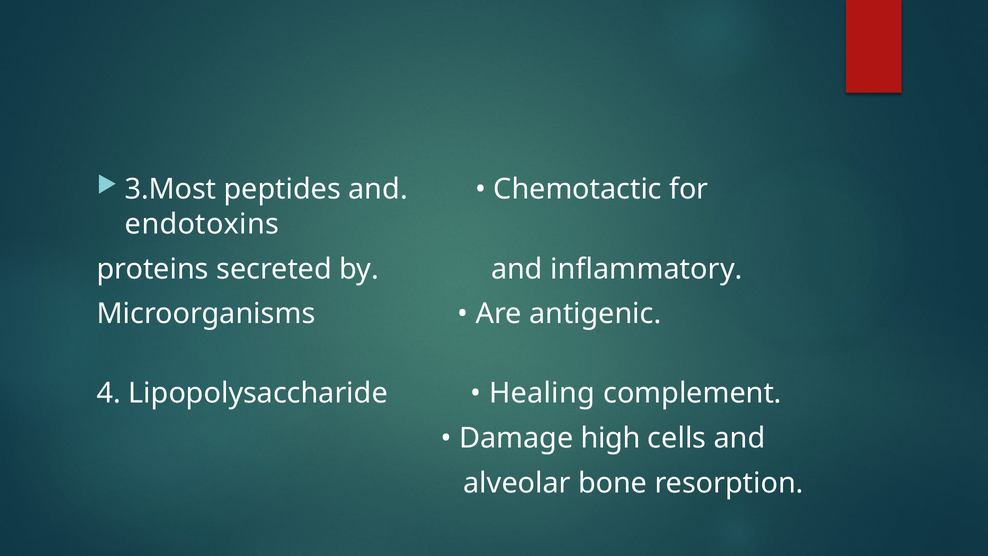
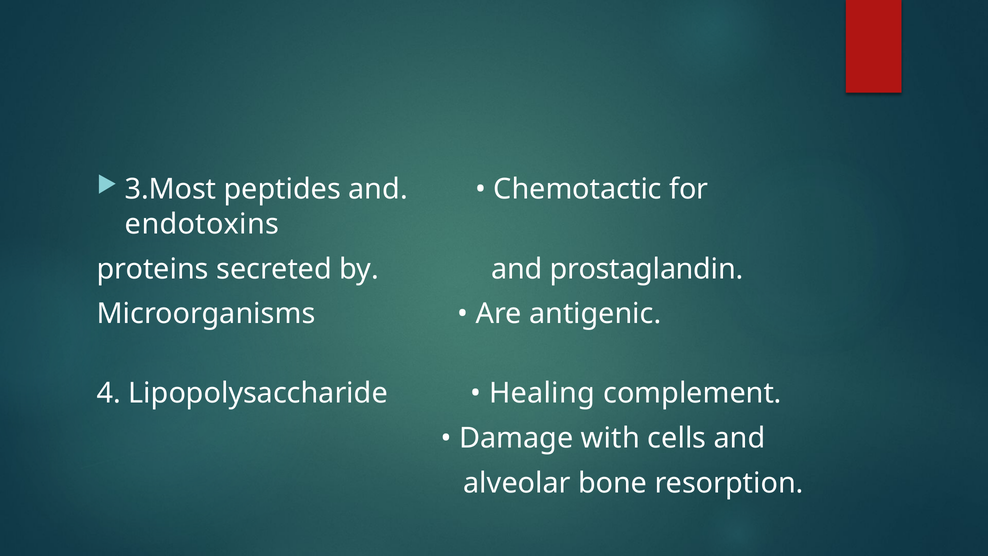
inflammatory: inflammatory -> prostaglandin
high: high -> with
